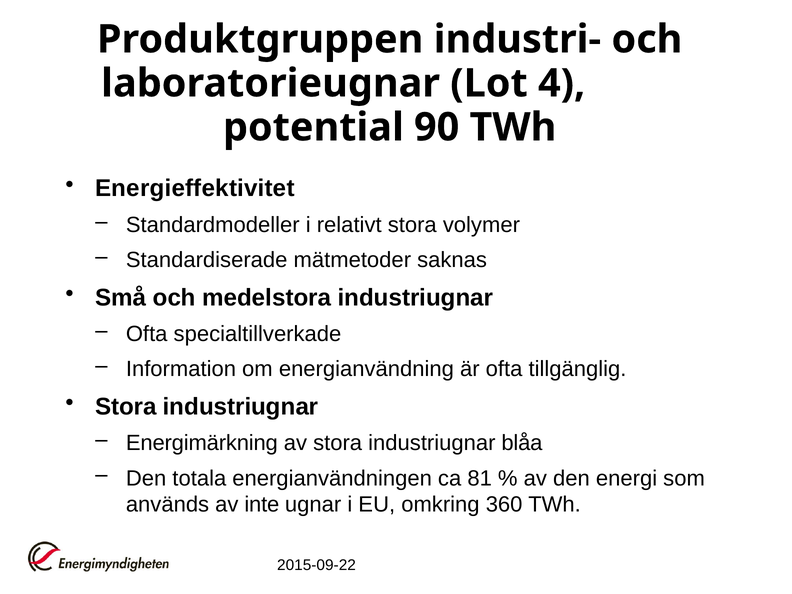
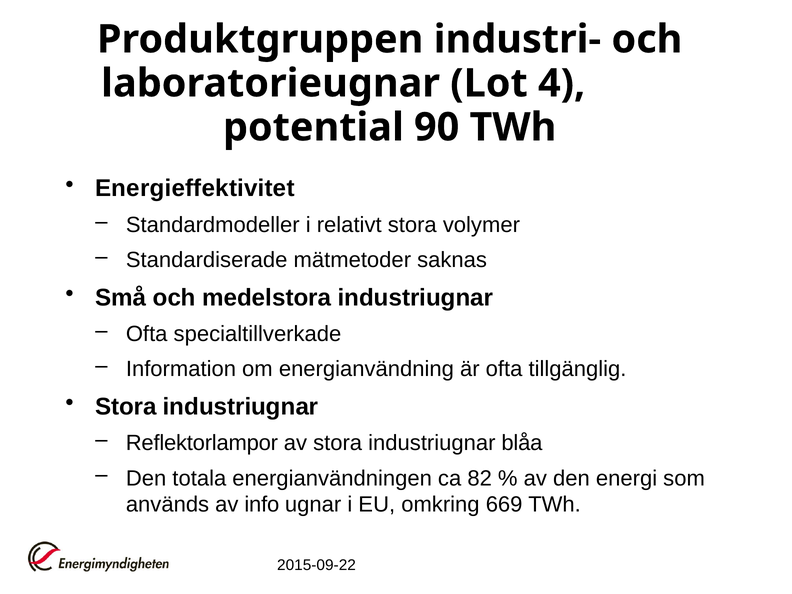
Energimärkning: Energimärkning -> Reflektorlampor
81: 81 -> 82
inte: inte -> info
360: 360 -> 669
